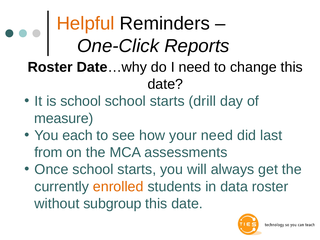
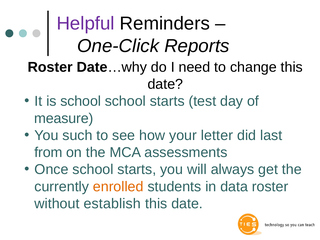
Helpful colour: orange -> purple
drill: drill -> test
each: each -> such
your need: need -> letter
subgroup: subgroup -> establish
